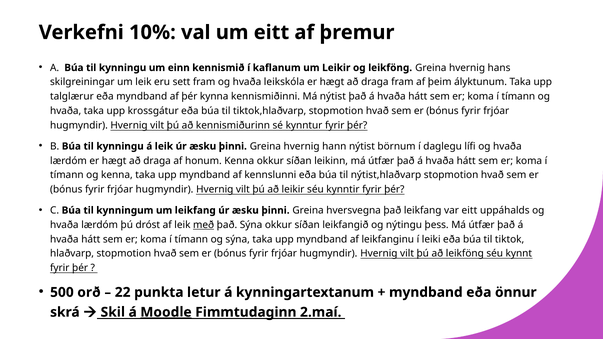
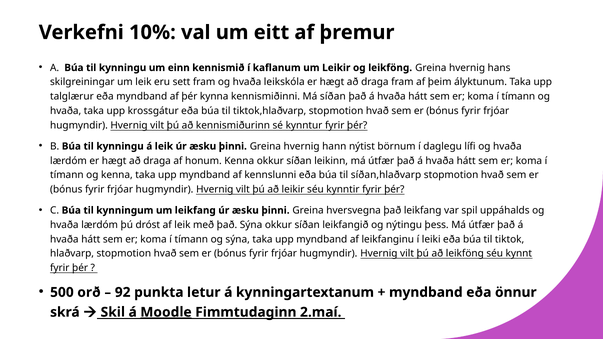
Má nýtist: nýtist -> síðan
nýtist,hlaðvarp: nýtist,hlaðvarp -> síðan,hlaðvarp
var eitt: eitt -> spil
með underline: present -> none
22: 22 -> 92
